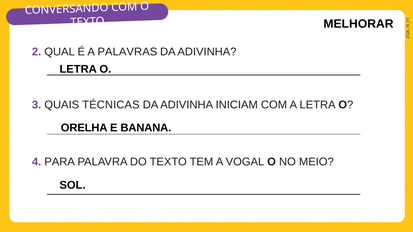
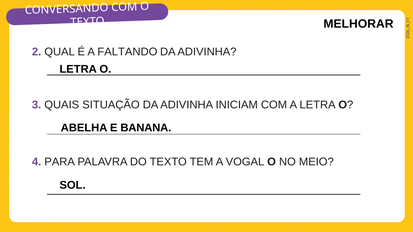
PALAVRAS: PALAVRAS -> FALTANDO
TÉCNICAS: TÉCNICAS -> SITUAÇÃO
ORELHA: ORELHA -> ABELHA
